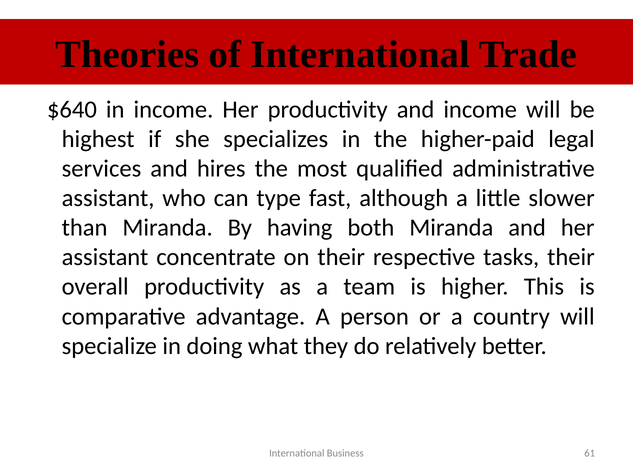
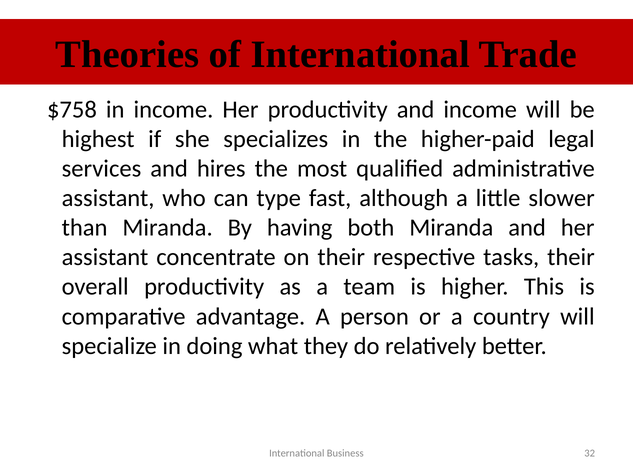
$640: $640 -> $758
61: 61 -> 32
